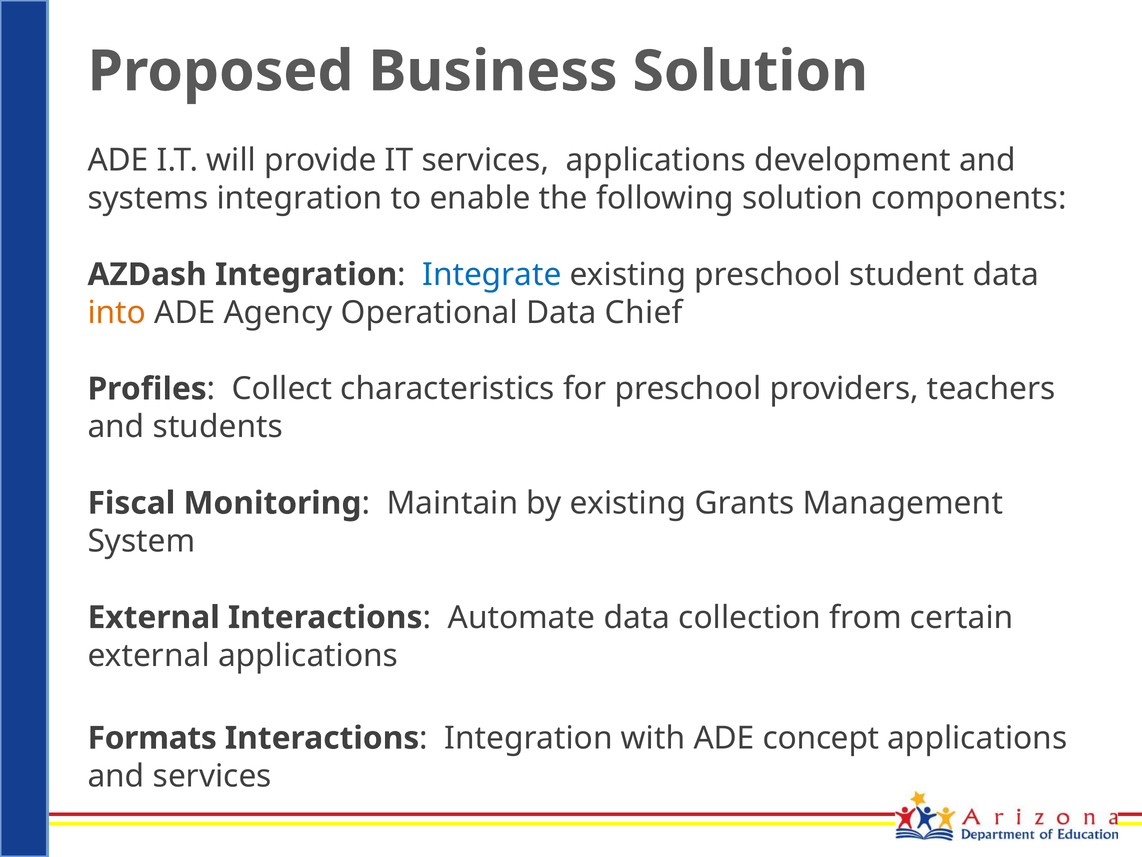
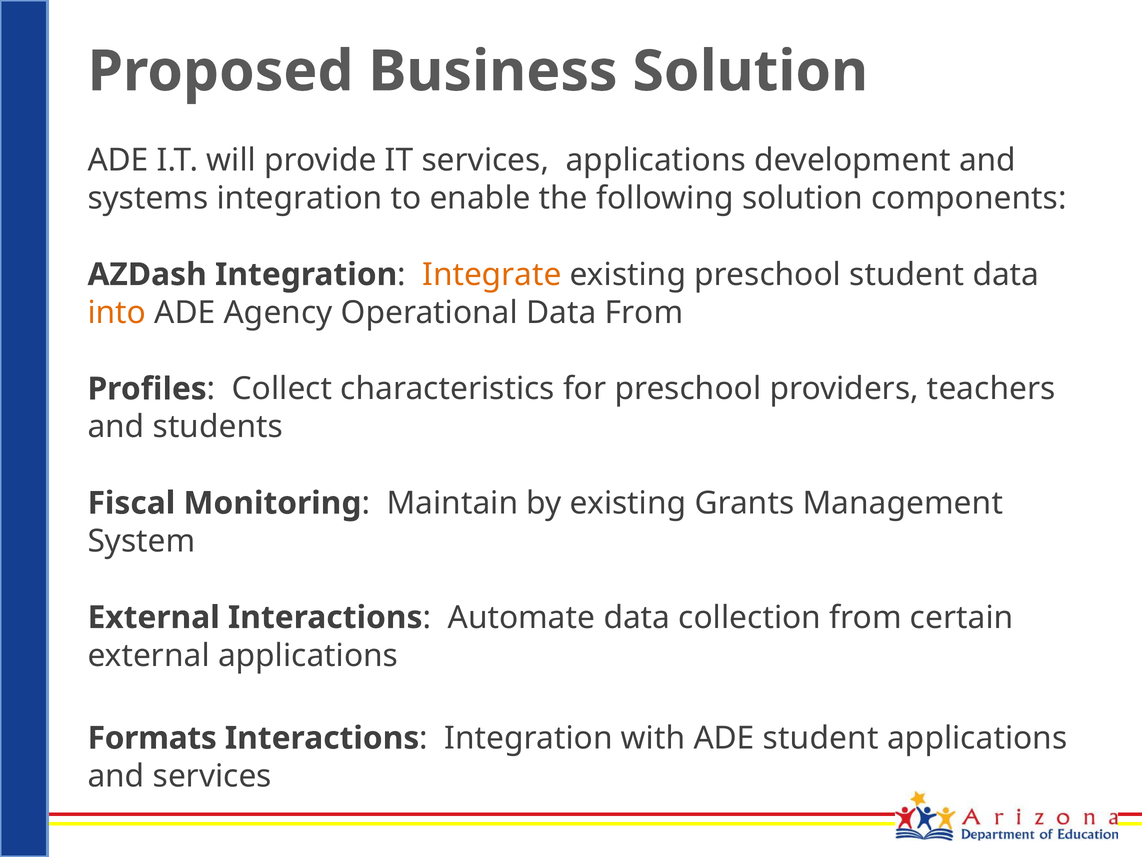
Integrate colour: blue -> orange
Data Chief: Chief -> From
ADE concept: concept -> student
